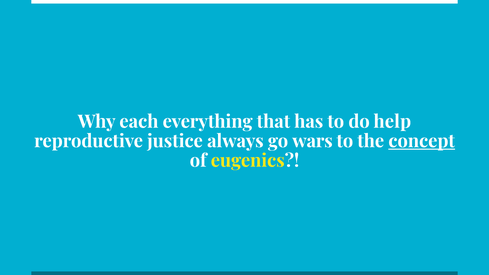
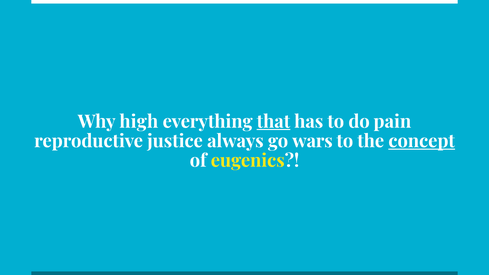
each: each -> high
that underline: none -> present
help: help -> pain
